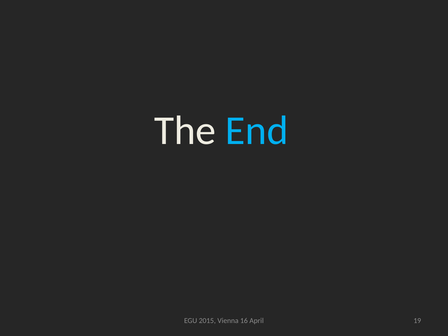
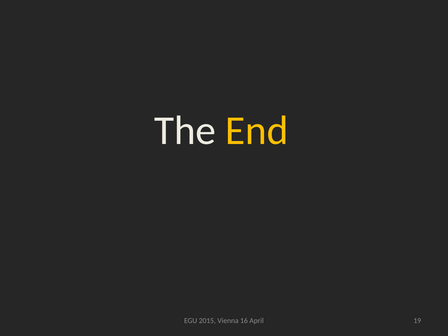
End colour: light blue -> yellow
